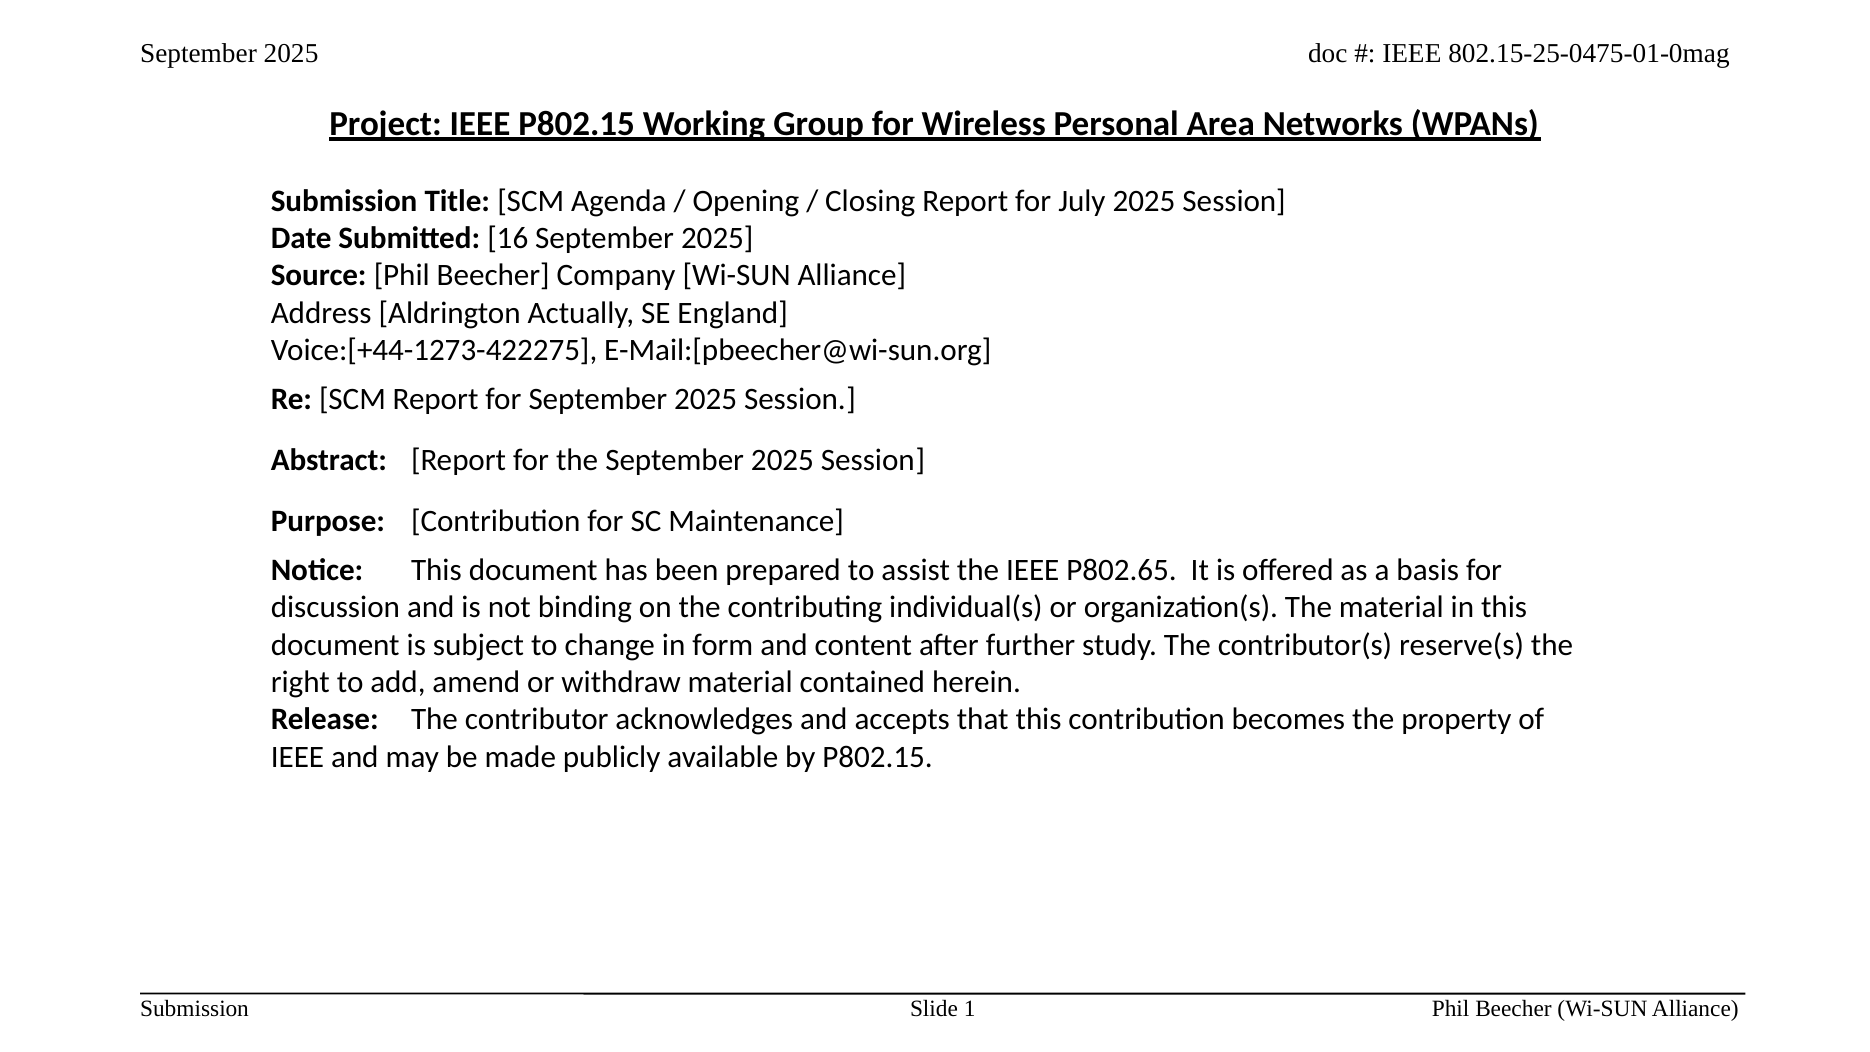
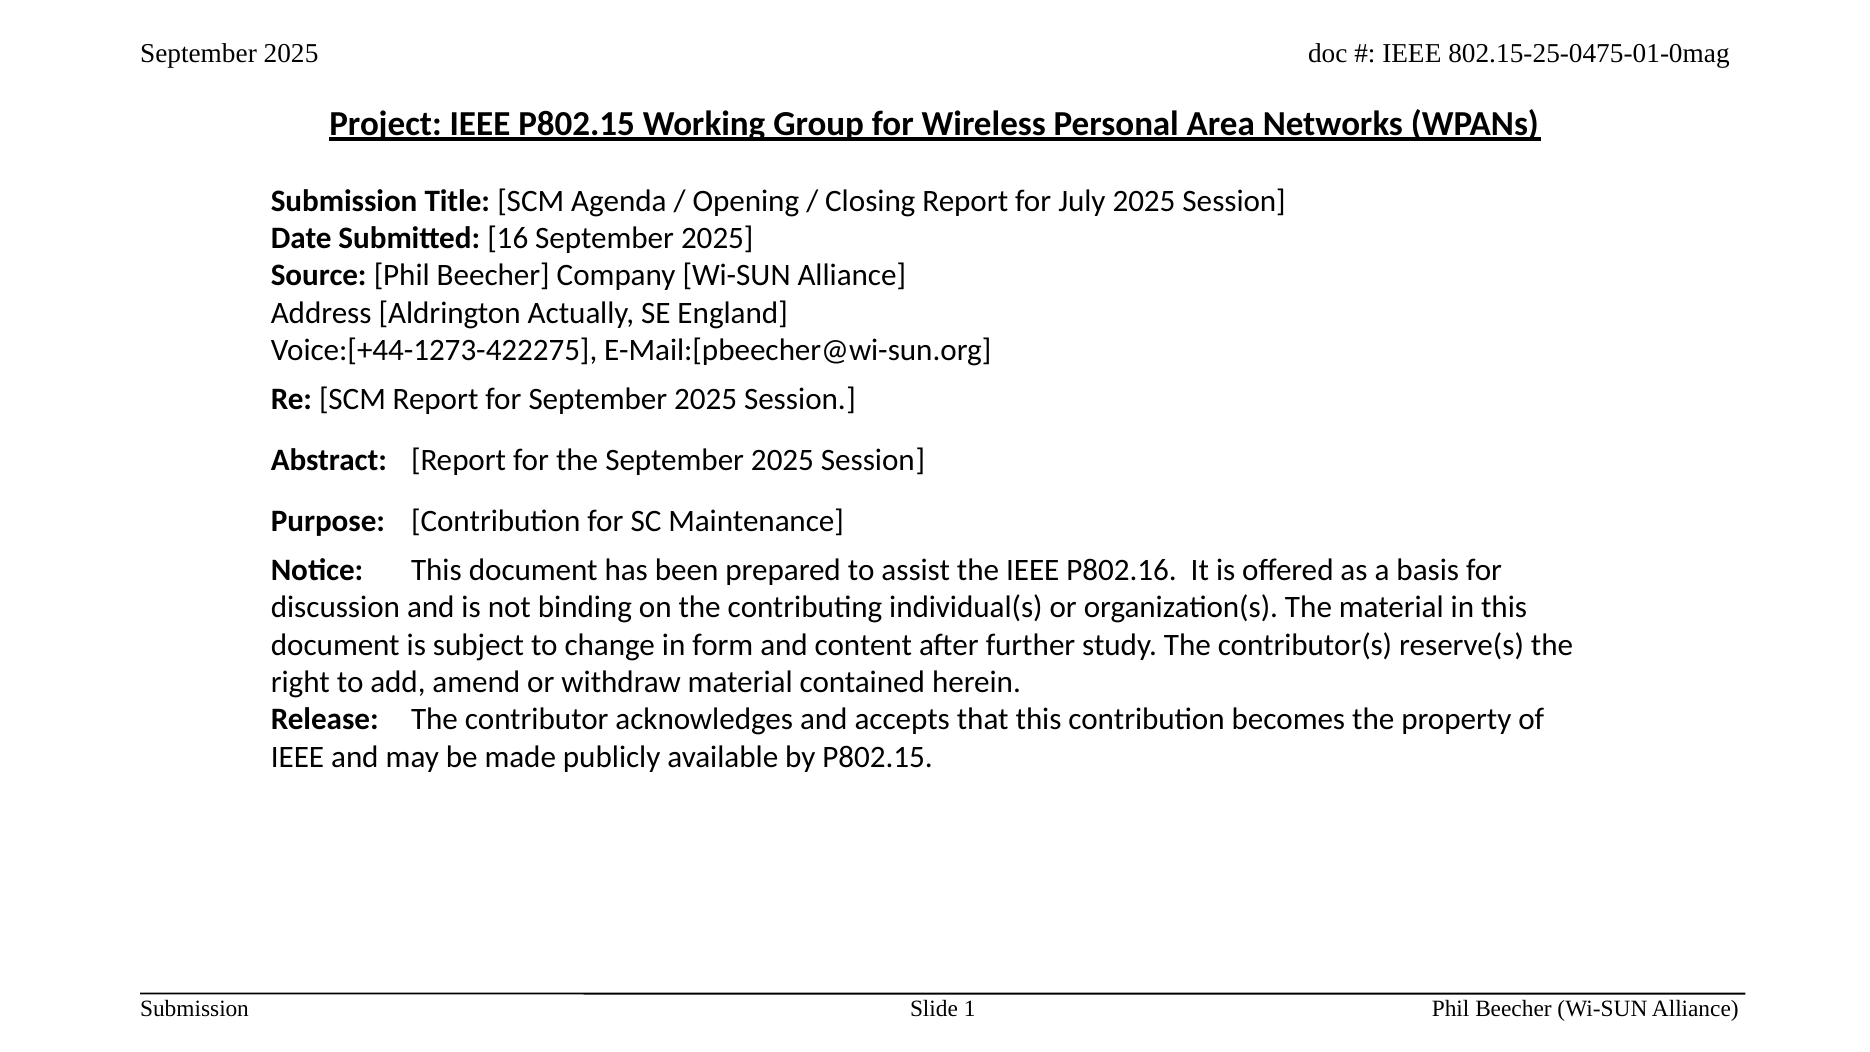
P802.65: P802.65 -> P802.16
